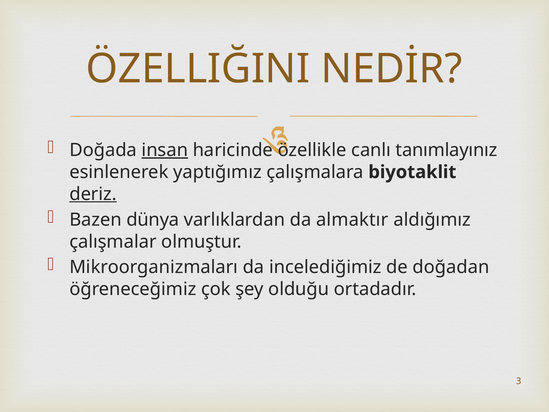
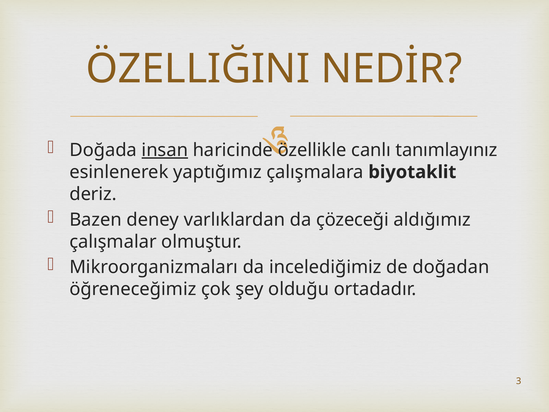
deriz underline: present -> none
dünya: dünya -> deney
almaktır: almaktır -> çözeceği
